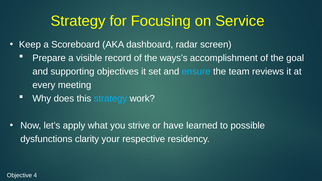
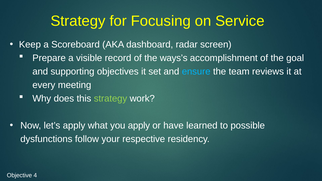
strategy at (110, 99) colour: light blue -> light green
you strive: strive -> apply
clarity: clarity -> follow
